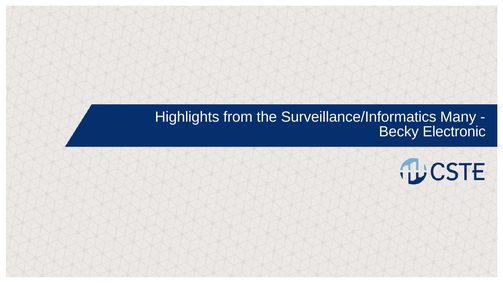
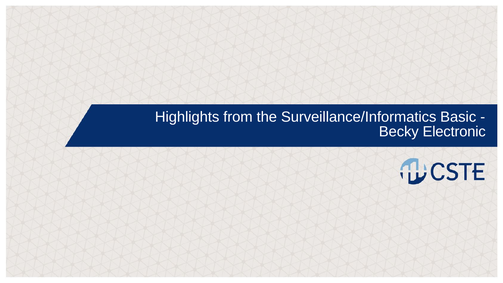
Many: Many -> Basic
